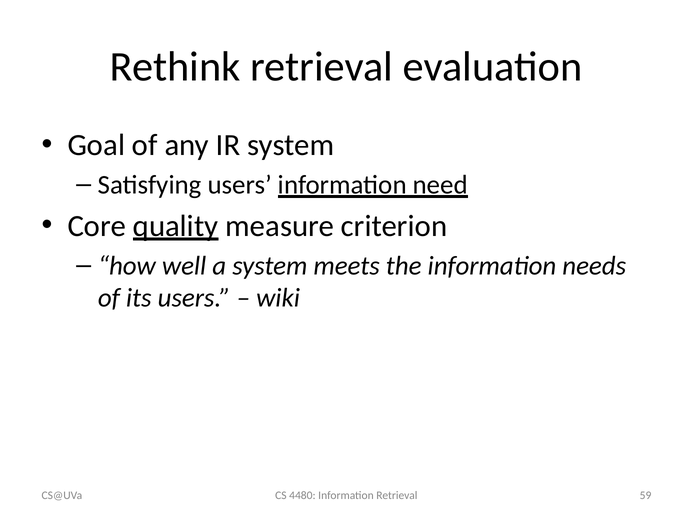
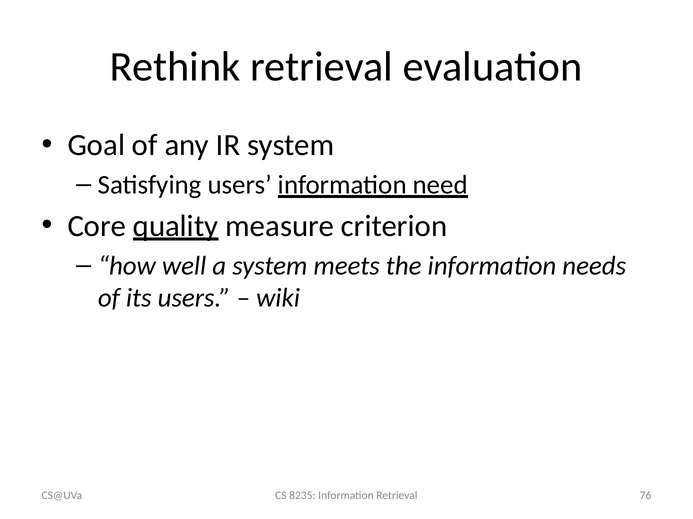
4480: 4480 -> 8235
59: 59 -> 76
